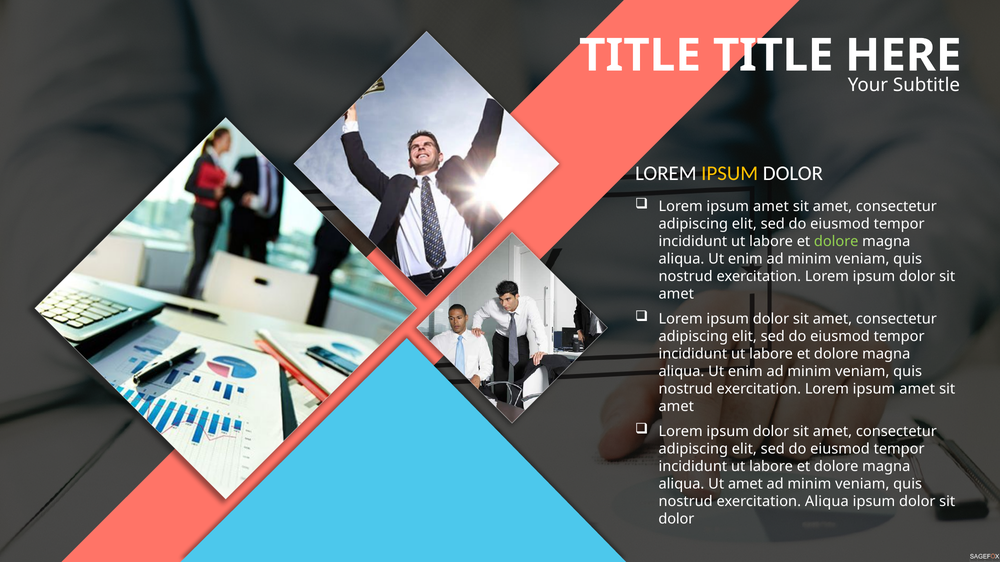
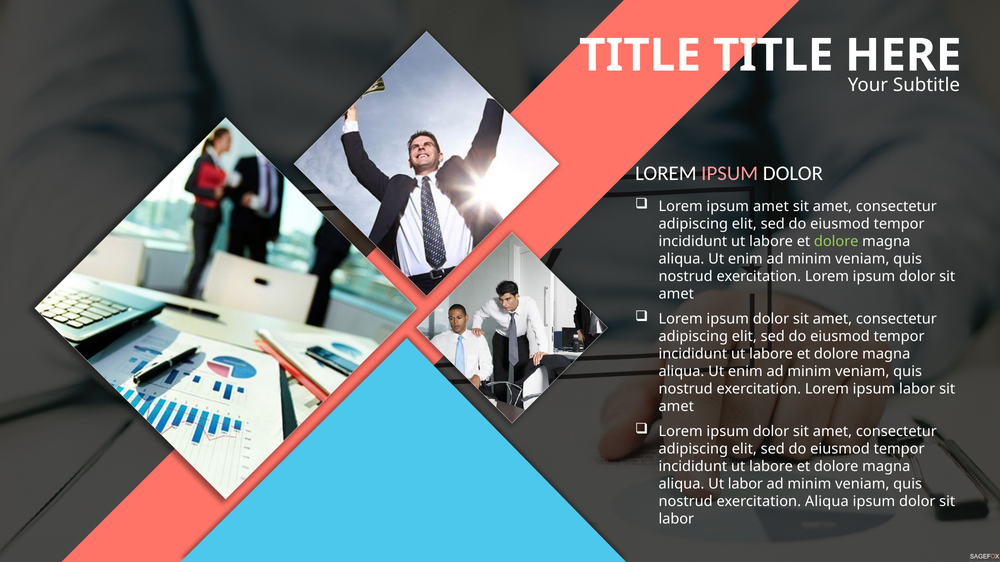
IPSUM at (730, 173) colour: yellow -> pink
exercitation Lorem ipsum amet: amet -> labor
Ut amet: amet -> labor
dolor at (676, 519): dolor -> labor
